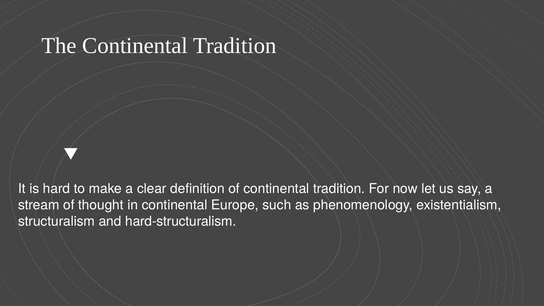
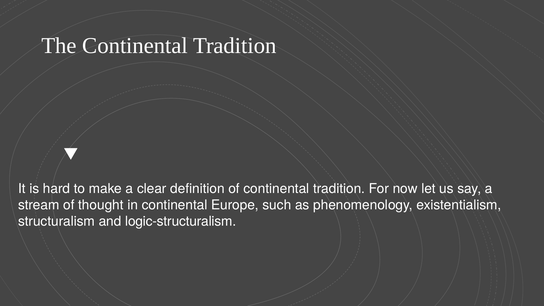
hard-structuralism: hard-structuralism -> logic-structuralism
